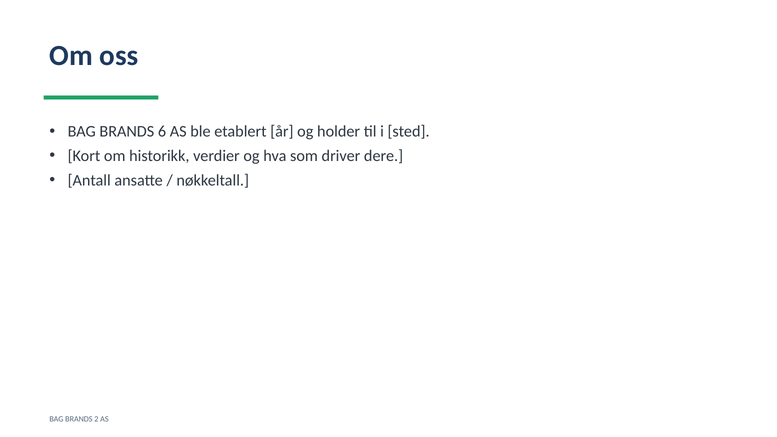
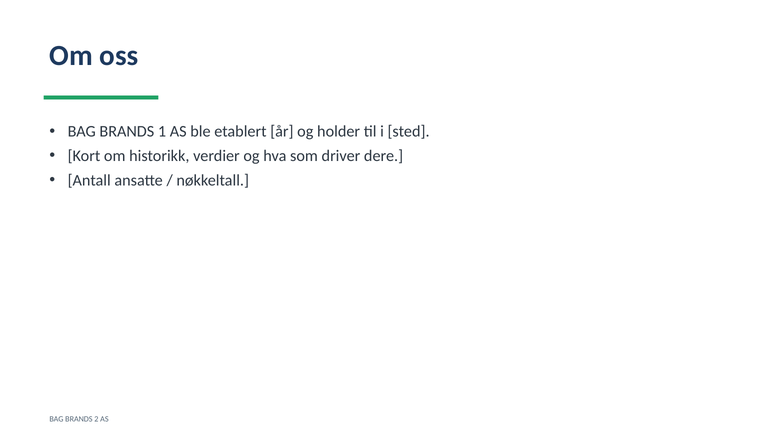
6: 6 -> 1
